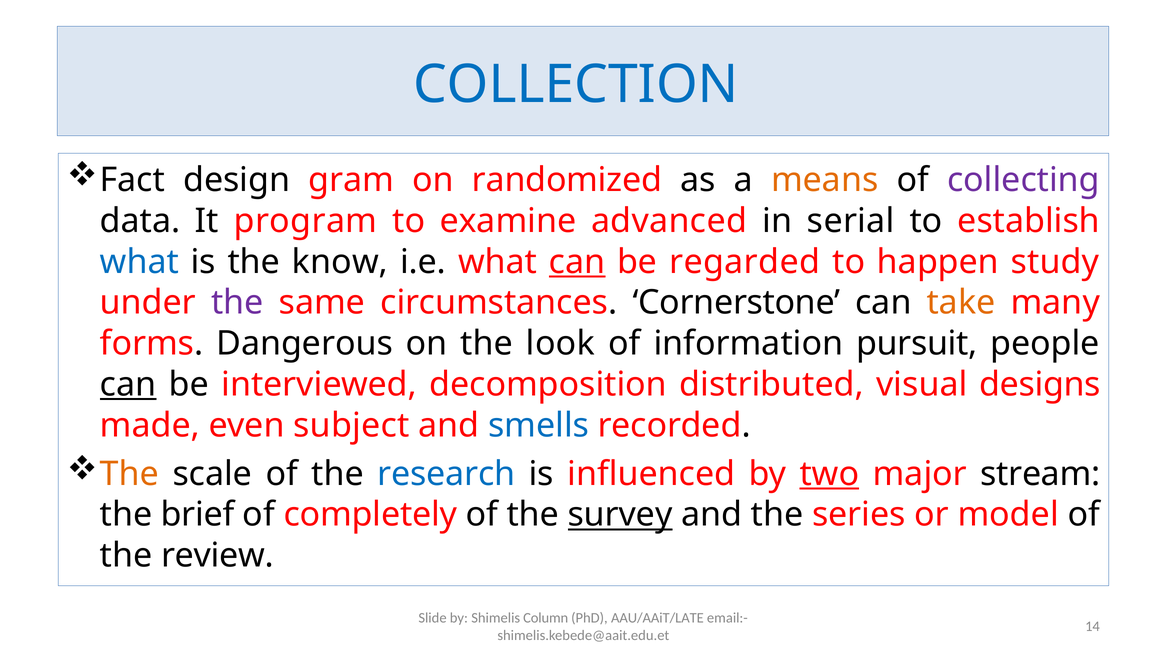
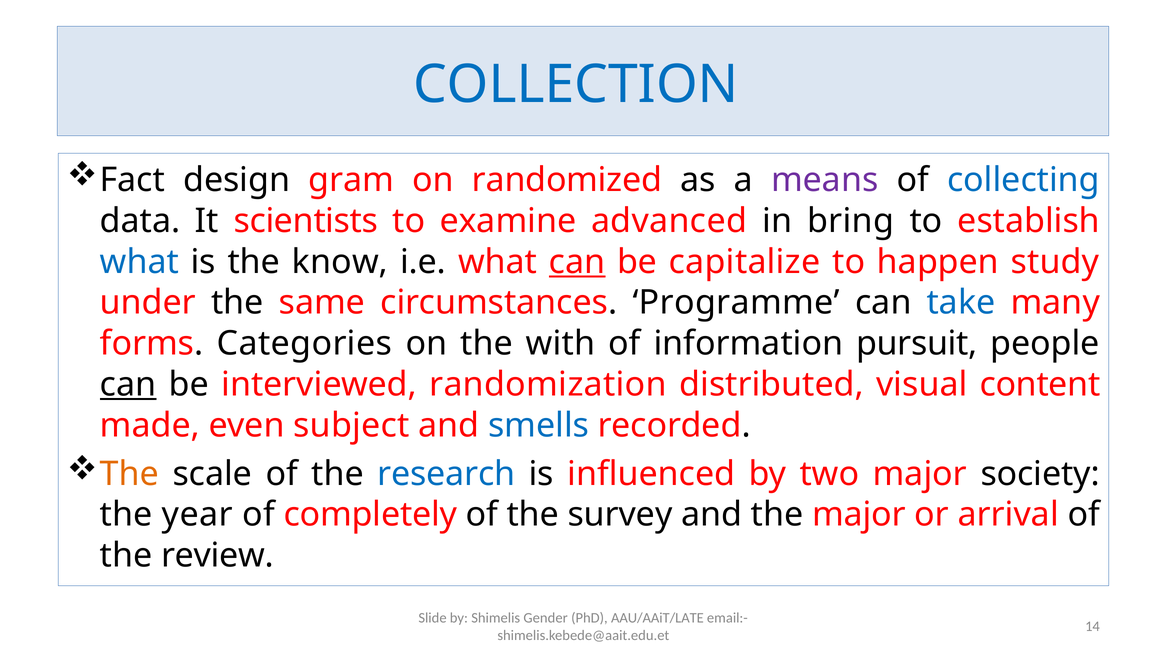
means colour: orange -> purple
collecting colour: purple -> blue
program: program -> scientists
serial: serial -> bring
regarded: regarded -> capitalize
the at (237, 303) colour: purple -> black
Cornerstone: Cornerstone -> Programme
take colour: orange -> blue
Dangerous: Dangerous -> Categories
look: look -> with
decomposition: decomposition -> randomization
designs: designs -> content
two underline: present -> none
stream: stream -> society
brief: brief -> year
survey underline: present -> none
the series: series -> major
model: model -> arrival
Column: Column -> Gender
